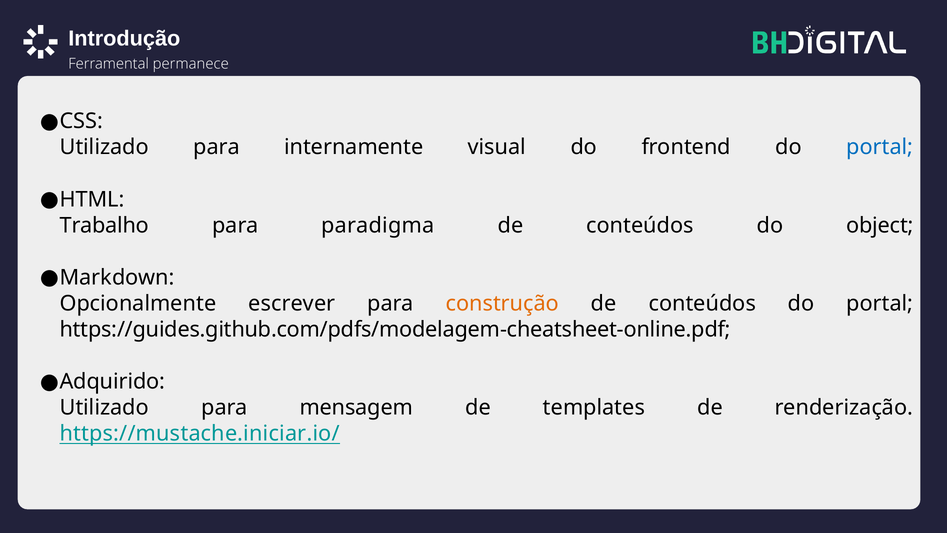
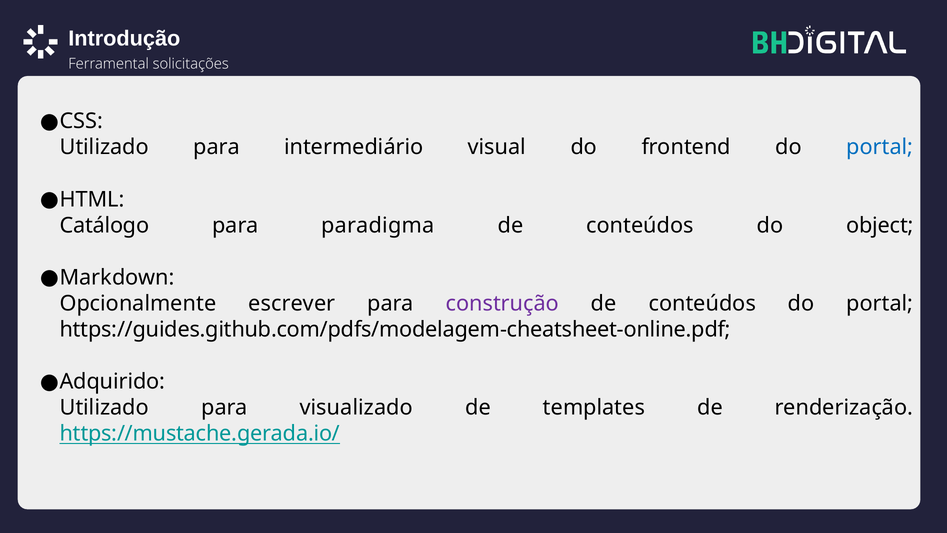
permanece: permanece -> solicitações
internamente: internamente -> intermediário
Trabalho: Trabalho -> Catálogo
construção colour: orange -> purple
mensagem: mensagem -> visualizado
https://mustache.iniciar.io/: https://mustache.iniciar.io/ -> https://mustache.gerada.io/
